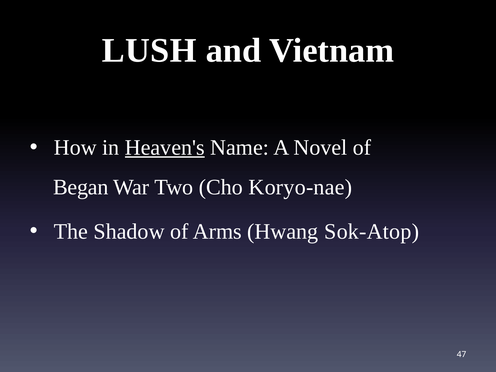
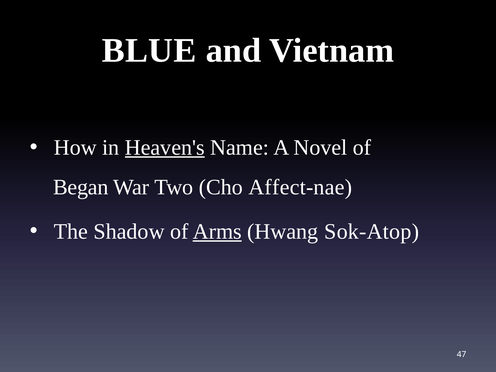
LUSH: LUSH -> BLUE
Koryo-nae: Koryo-nae -> Affect-nae
Arms underline: none -> present
